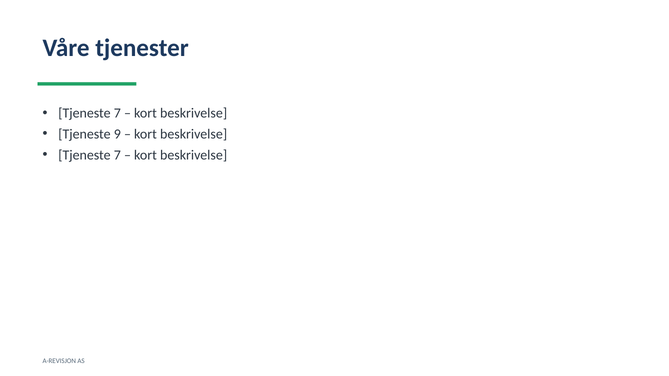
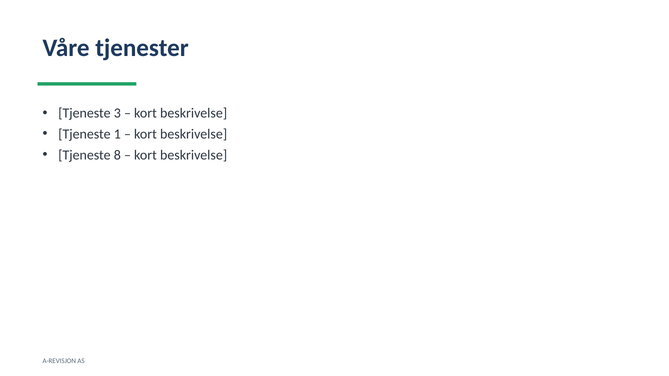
7 at (117, 113): 7 -> 3
9: 9 -> 1
7 at (117, 155): 7 -> 8
